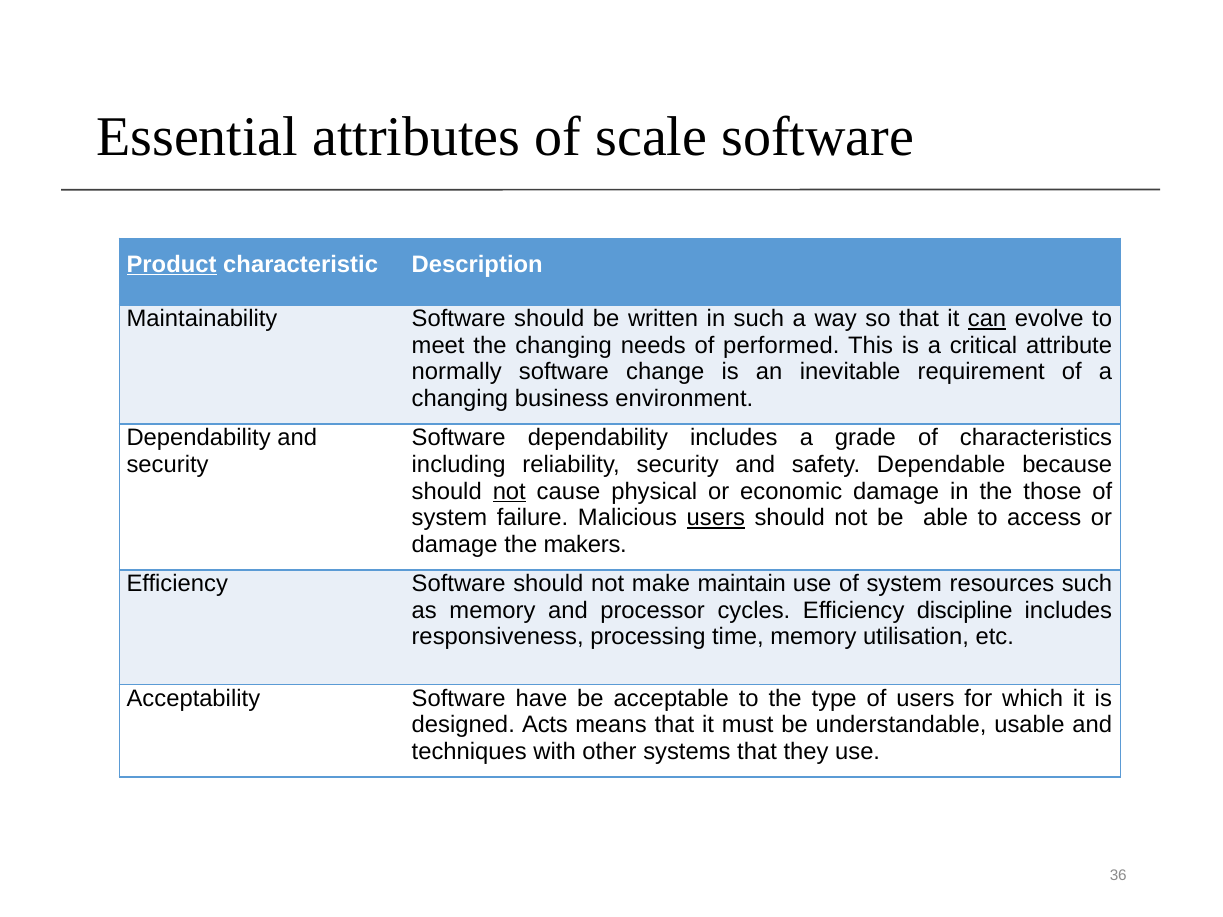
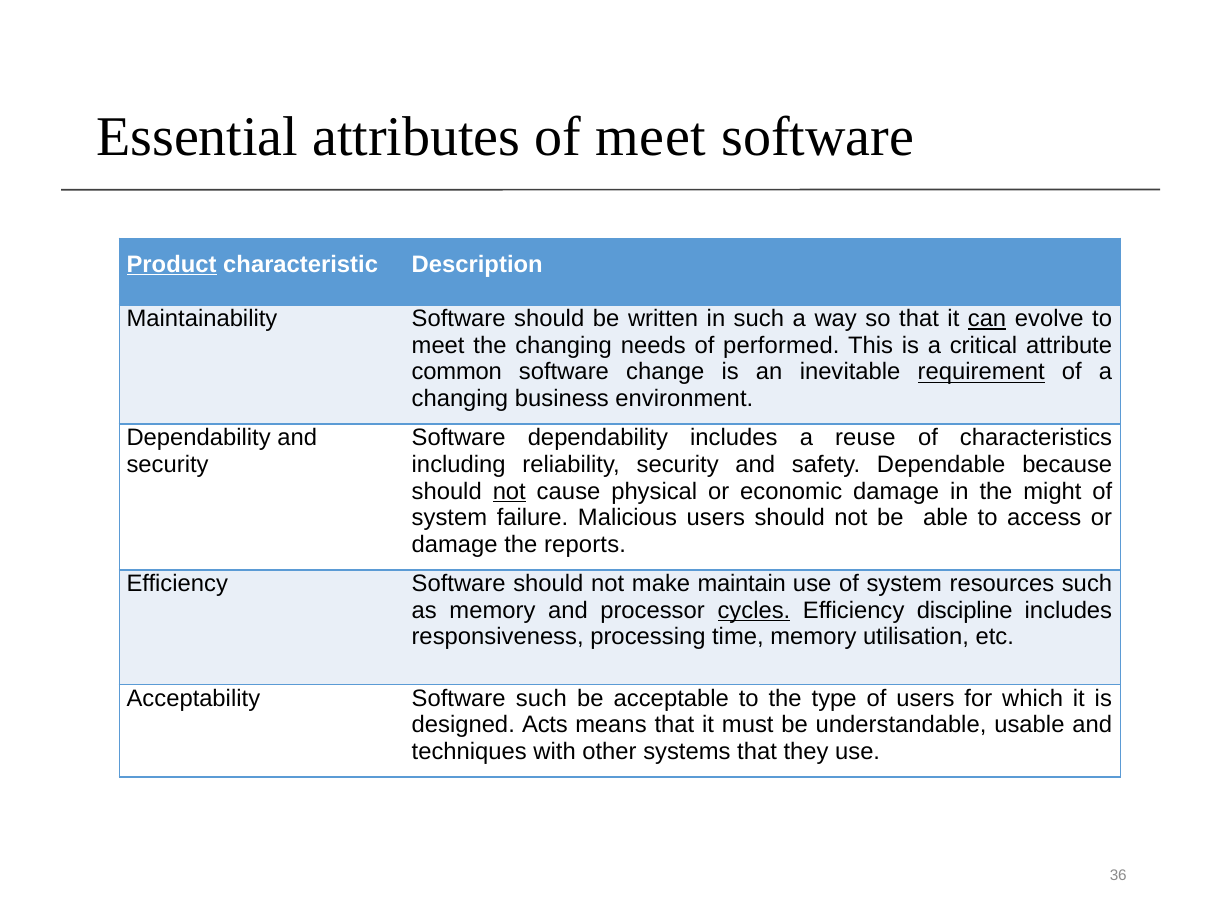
of scale: scale -> meet
normally: normally -> common
requirement underline: none -> present
grade: grade -> reuse
those: those -> might
users at (716, 518) underline: present -> none
makers: makers -> reports
cycles underline: none -> present
Software have: have -> such
